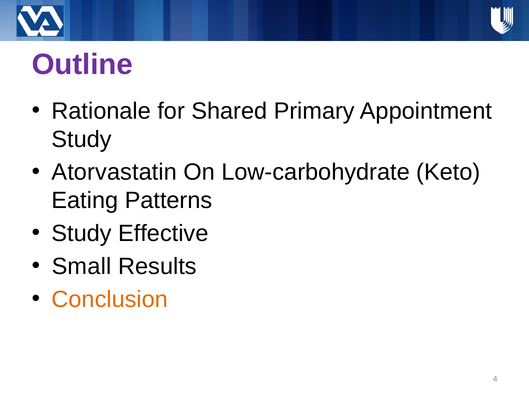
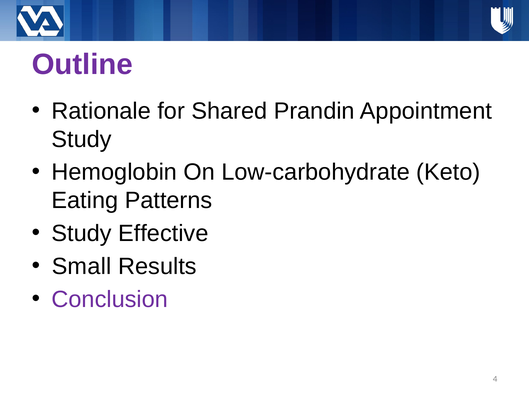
Primary: Primary -> Prandin
Atorvastatin: Atorvastatin -> Hemoglobin
Conclusion colour: orange -> purple
